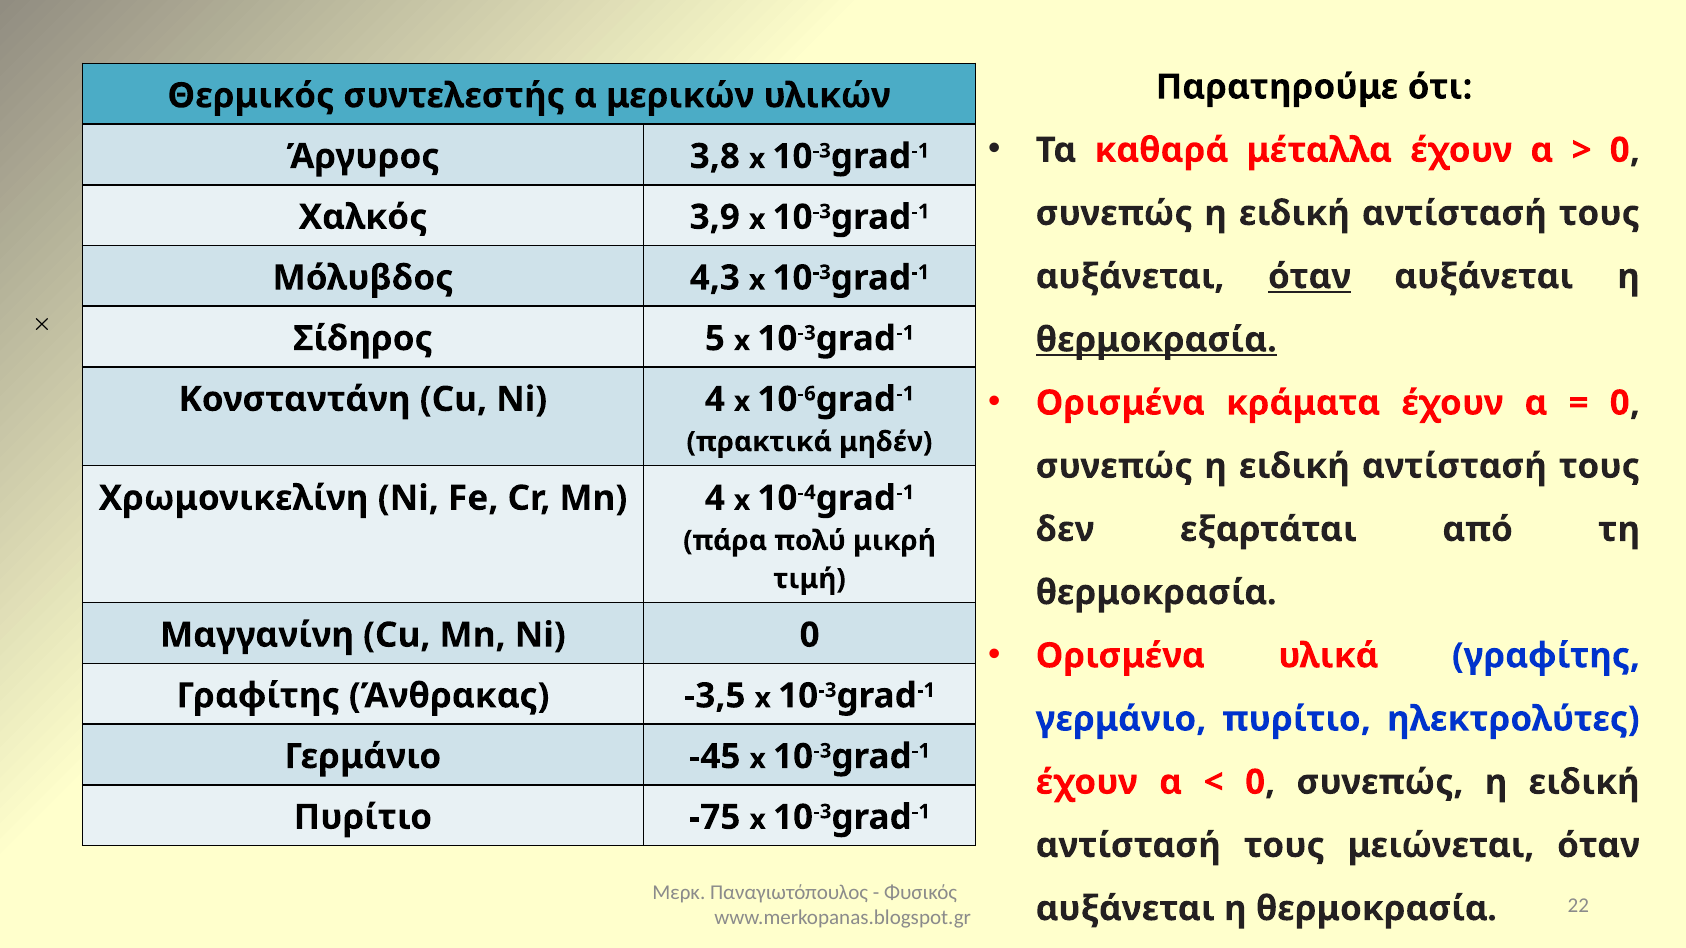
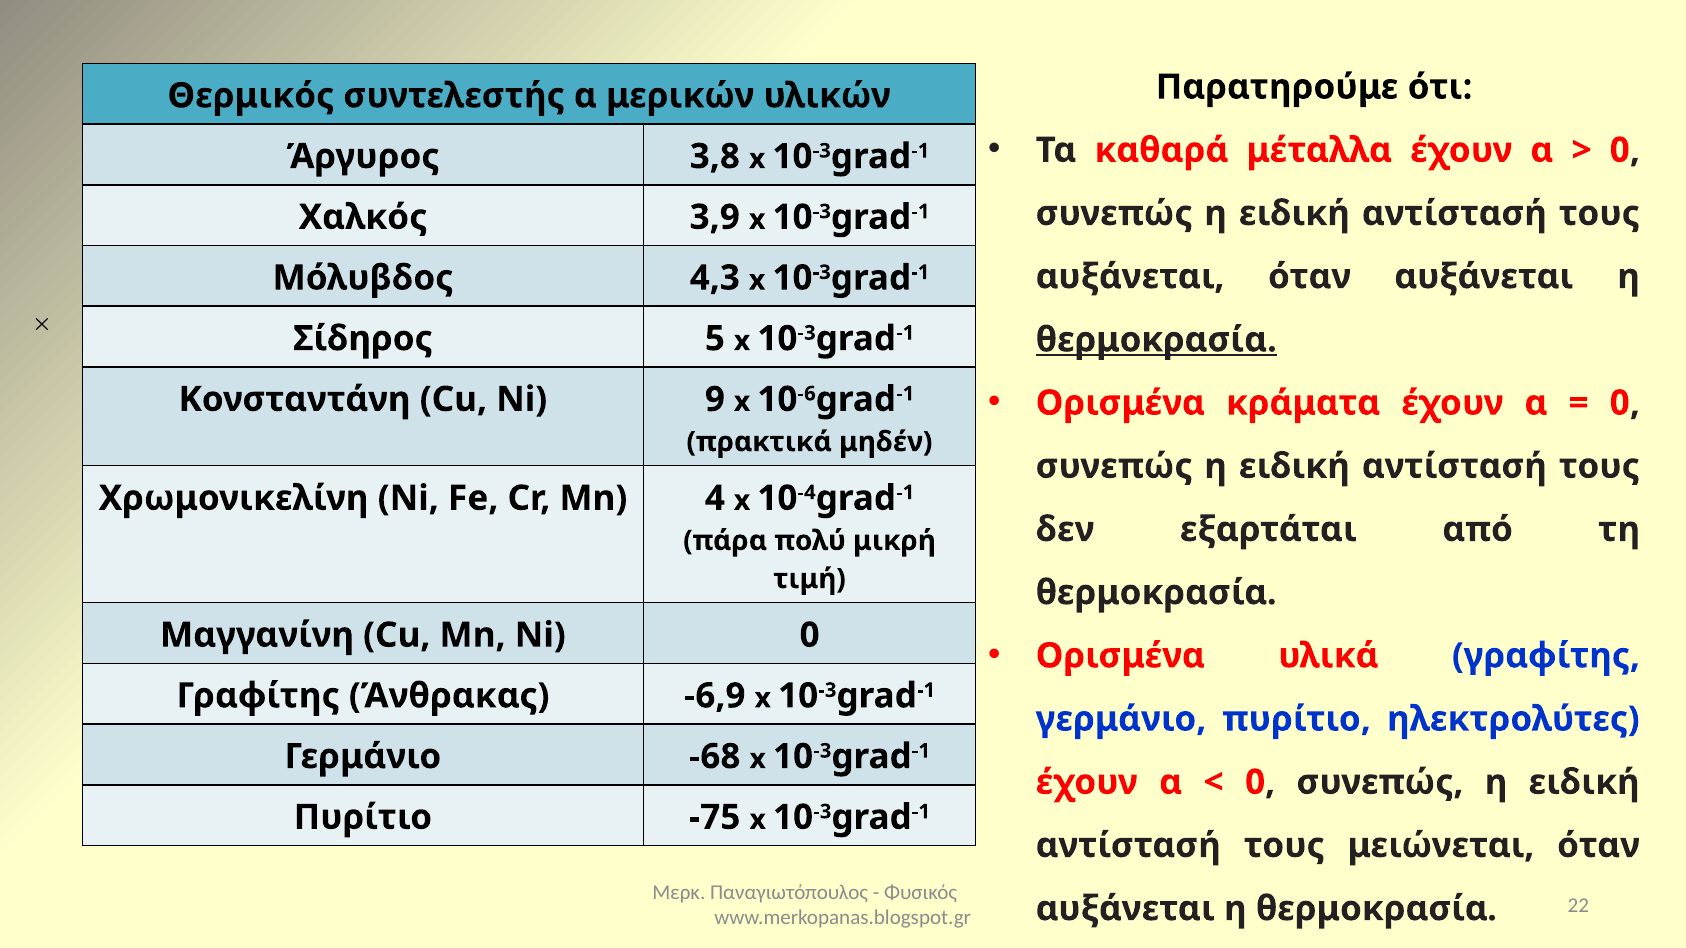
όταν at (1310, 277) underline: present -> none
Ni 4: 4 -> 9
-3,5: -3,5 -> -6,9
-45: -45 -> -68
